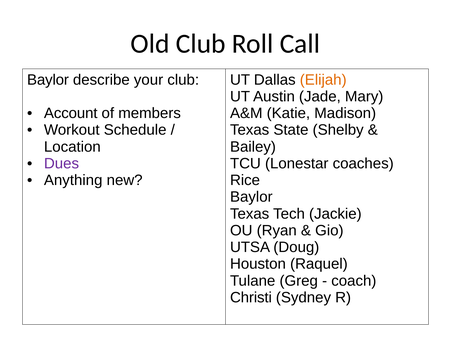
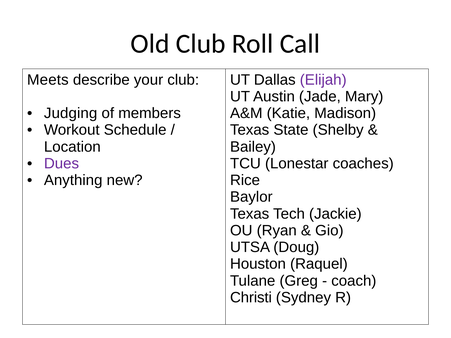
Baylor at (48, 80): Baylor -> Meets
Elijah colour: orange -> purple
Account: Account -> Judging
